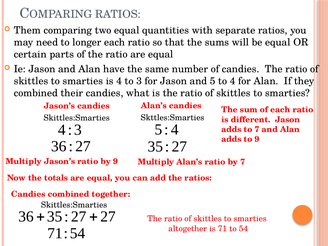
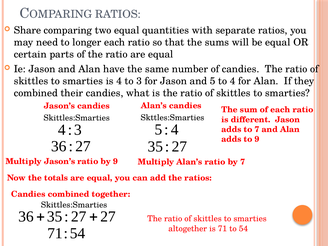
Them: Them -> Share
